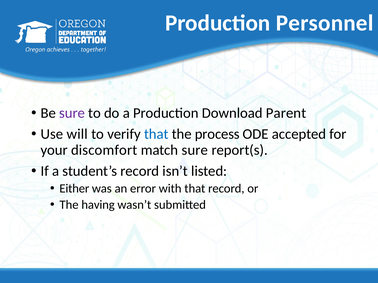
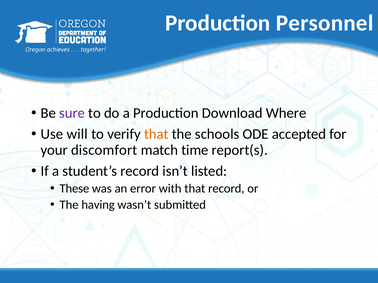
Parent: Parent -> Where
that at (156, 134) colour: blue -> orange
process: process -> schools
match sure: sure -> time
Either: Either -> These
